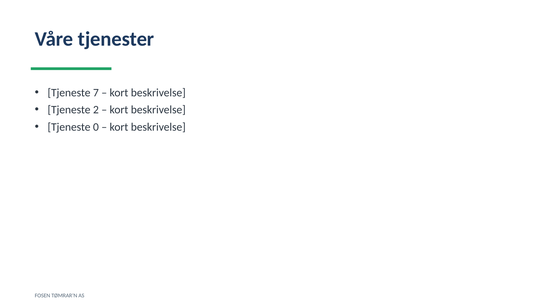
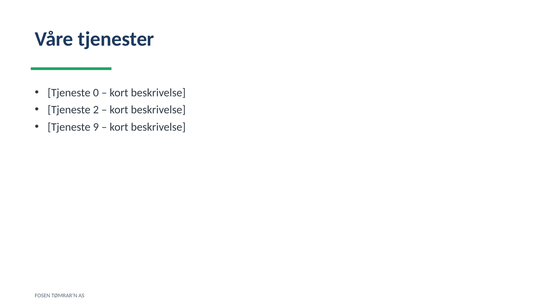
7: 7 -> 0
0: 0 -> 9
